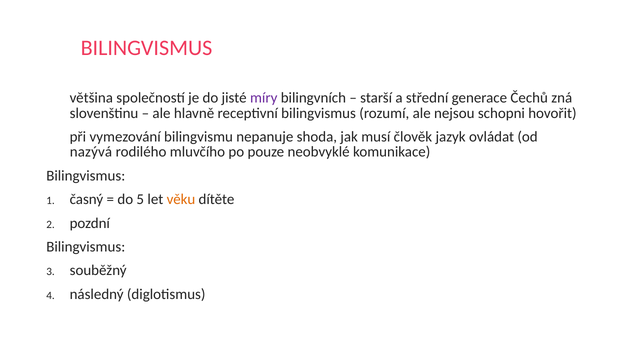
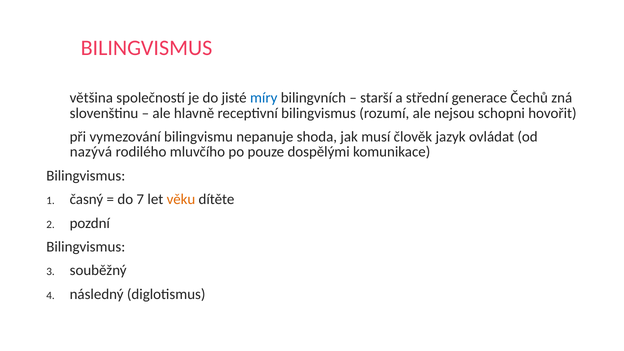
míry colour: purple -> blue
neobvyklé: neobvyklé -> dospělými
5: 5 -> 7
